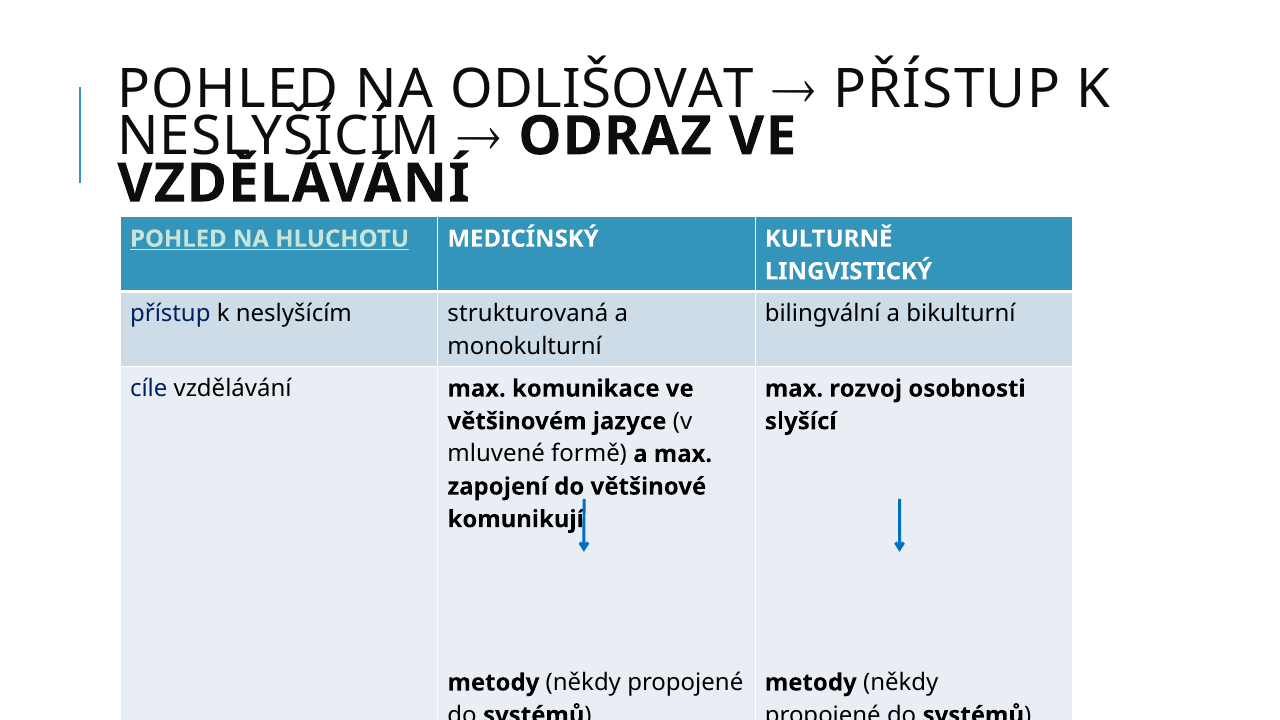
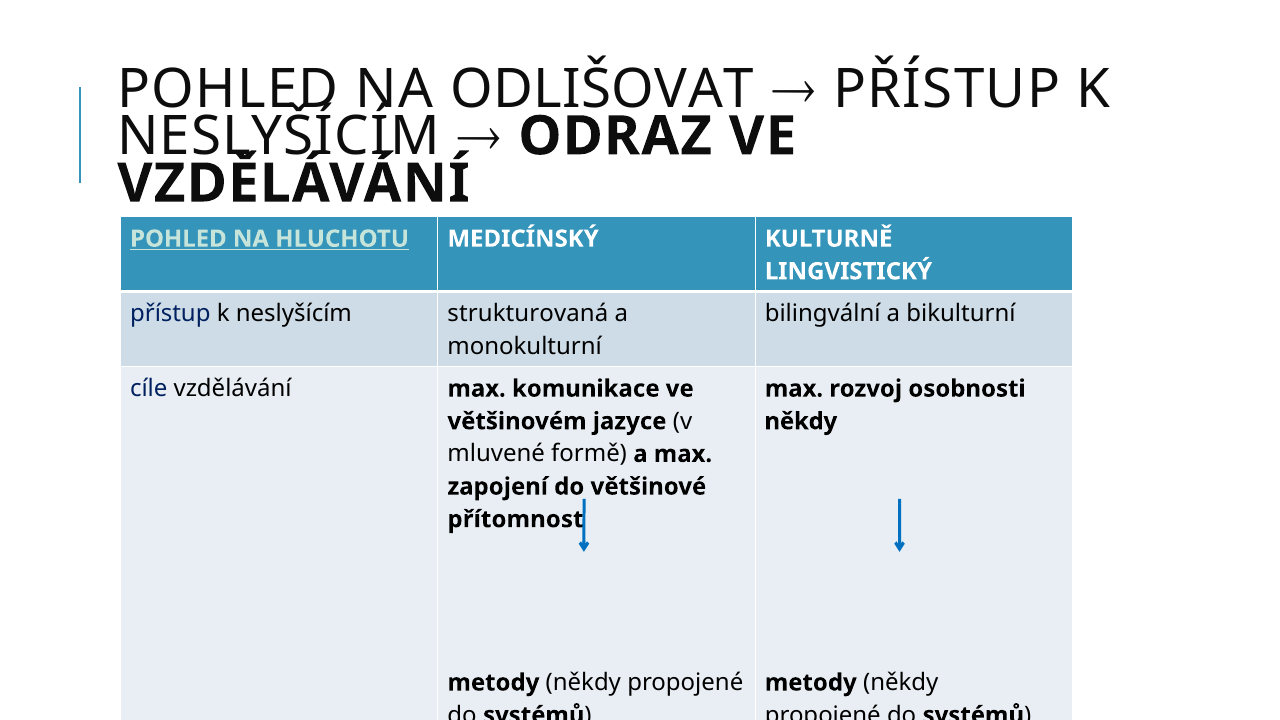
slyšící at (801, 421): slyšící -> někdy
komunikují: komunikují -> přítomnost
